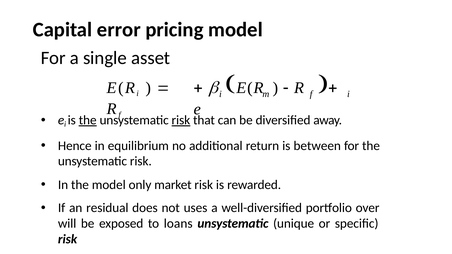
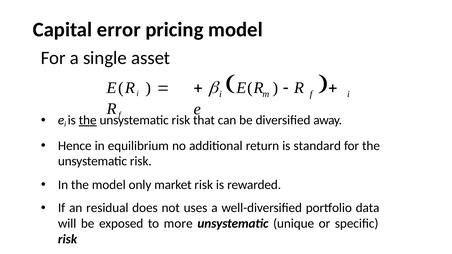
risk at (181, 120) underline: present -> none
between: between -> standard
over: over -> data
loans: loans -> more
